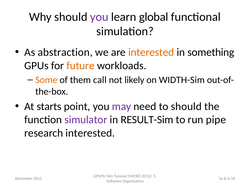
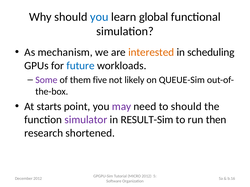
you at (99, 17) colour: purple -> blue
abstraction: abstraction -> mechanism
something: something -> scheduling
future colour: orange -> blue
Some colour: orange -> purple
call: call -> five
WIDTH-Sim: WIDTH-Sim -> QUEUE-Sim
pipe: pipe -> then
research interested: interested -> shortened
